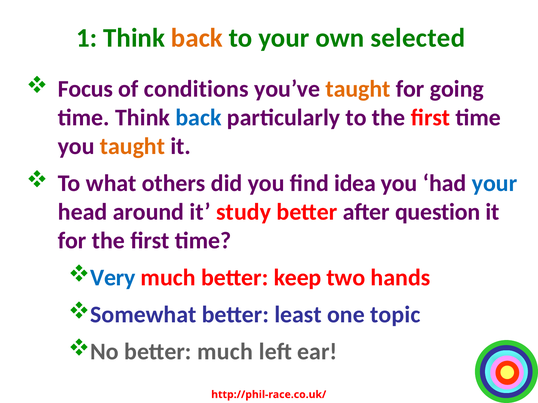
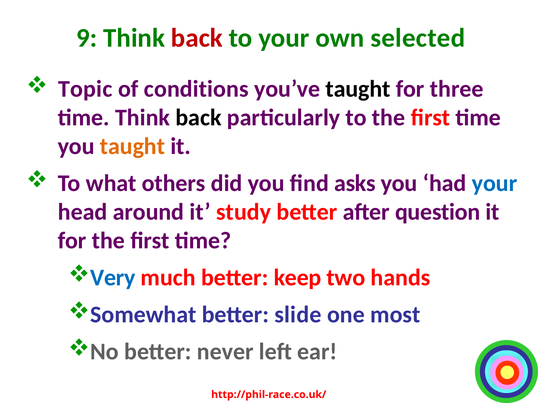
1: 1 -> 9
back at (197, 38) colour: orange -> red
Focus: Focus -> Topic
taught at (358, 89) colour: orange -> black
going: going -> three
back at (198, 118) colour: blue -> black
idea: idea -> asks
least: least -> slide
topic: topic -> most
better much: much -> never
